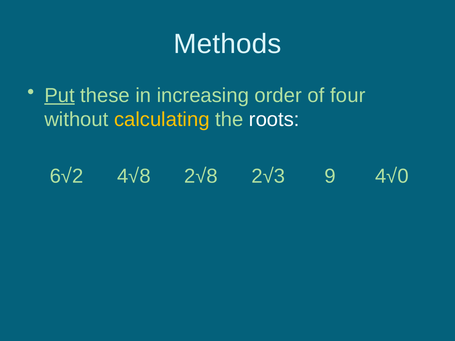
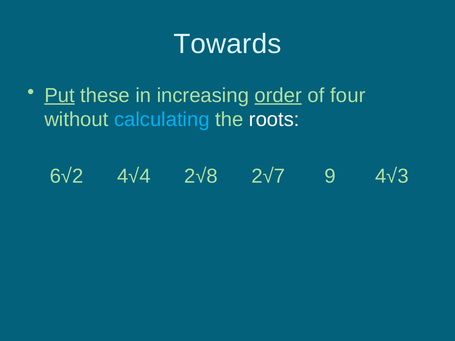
Methods: Methods -> Towards
order underline: none -> present
calculating colour: yellow -> light blue
4√8: 4√8 -> 4√4
2√3: 2√3 -> 2√7
4√0: 4√0 -> 4√3
